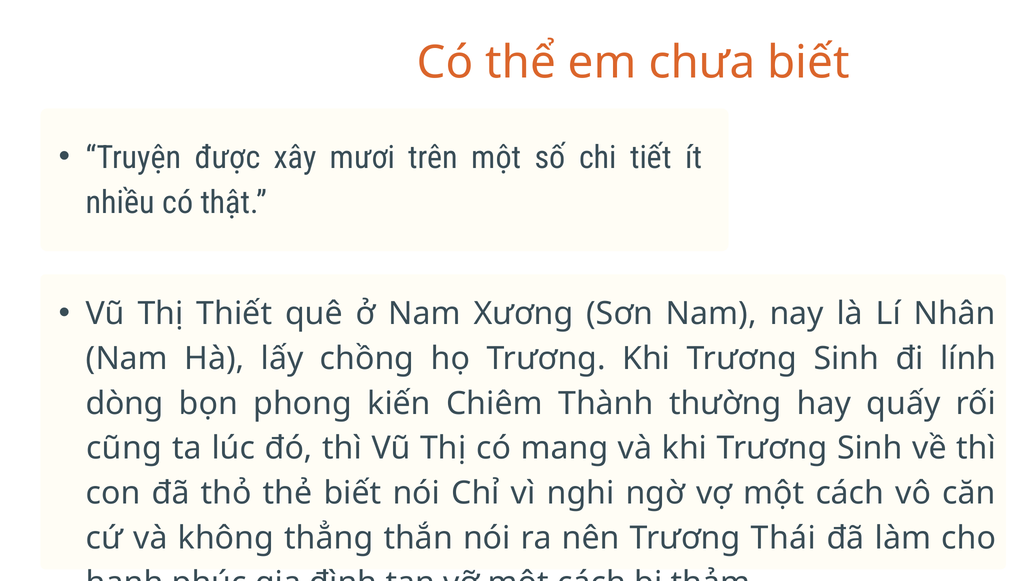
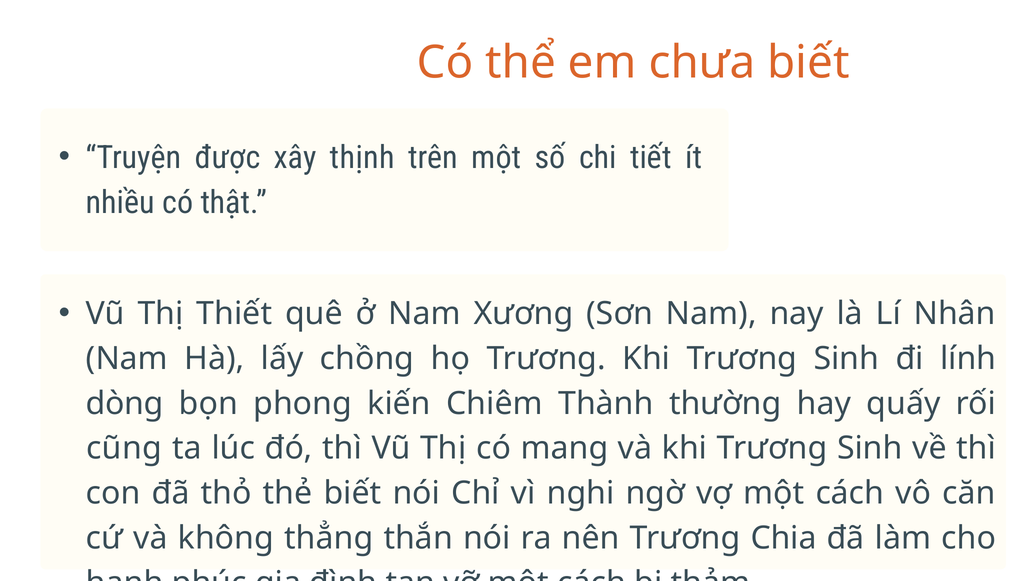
mươi: mươi -> thịnh
Thái: Thái -> Chia
